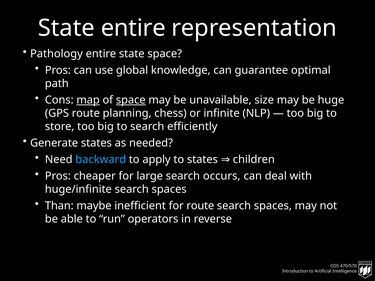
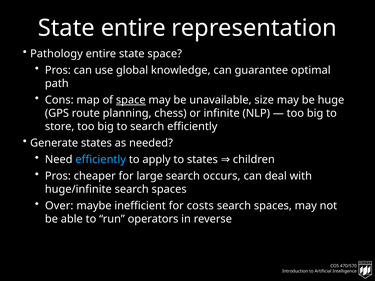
map underline: present -> none
Need backward: backward -> efficiently
Than: Than -> Over
for route: route -> costs
